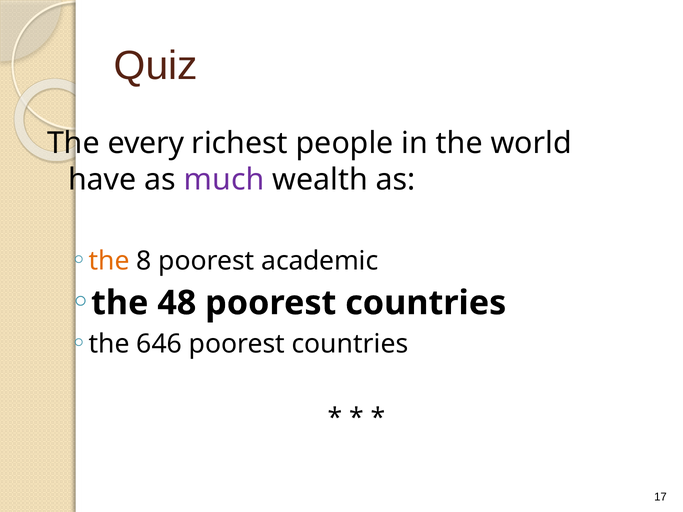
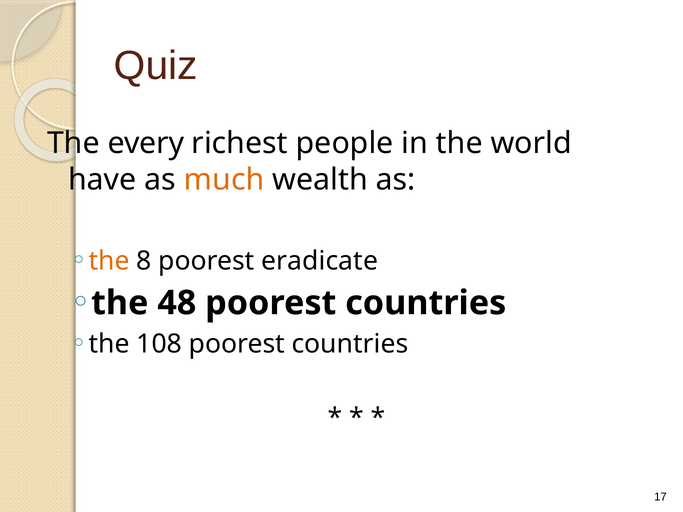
much colour: purple -> orange
academic: academic -> eradicate
646: 646 -> 108
